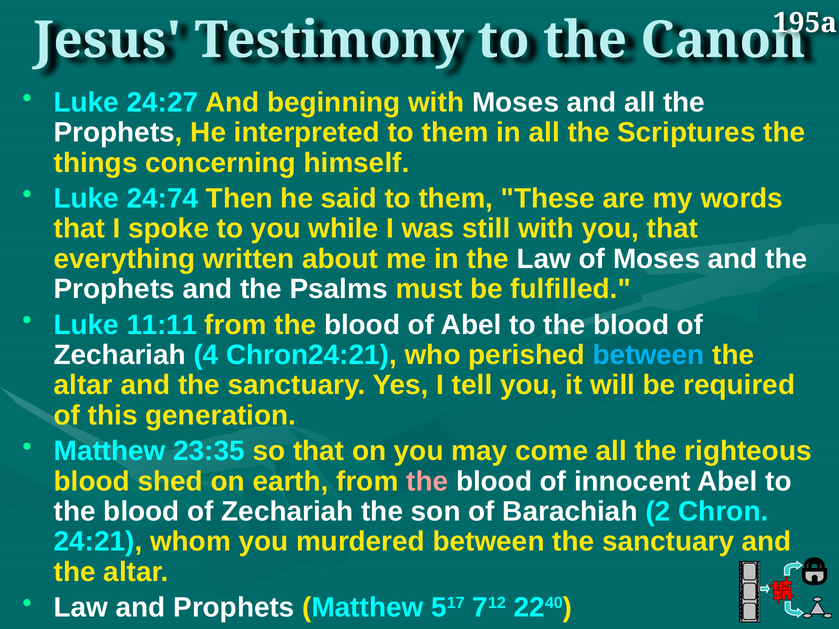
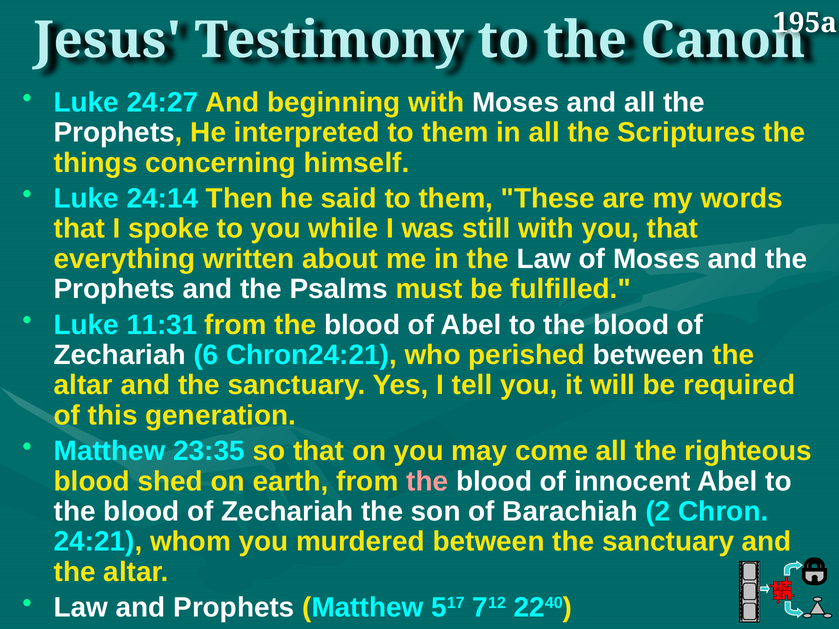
24:74: 24:74 -> 24:14
11:11: 11:11 -> 11:31
4: 4 -> 6
between at (649, 355) colour: light blue -> white
